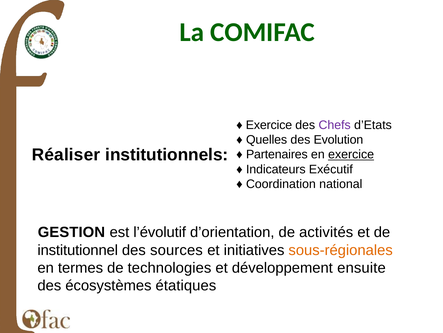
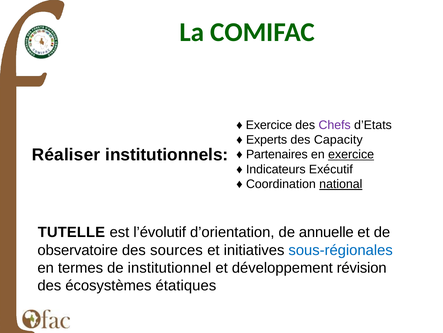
Quelles: Quelles -> Experts
Evolution: Evolution -> Capacity
national underline: none -> present
GESTION: GESTION -> TUTELLE
activités: activités -> annuelle
institutionnel: institutionnel -> observatoire
sous-régionales colour: orange -> blue
technologies: technologies -> institutionnel
ensuite: ensuite -> révision
